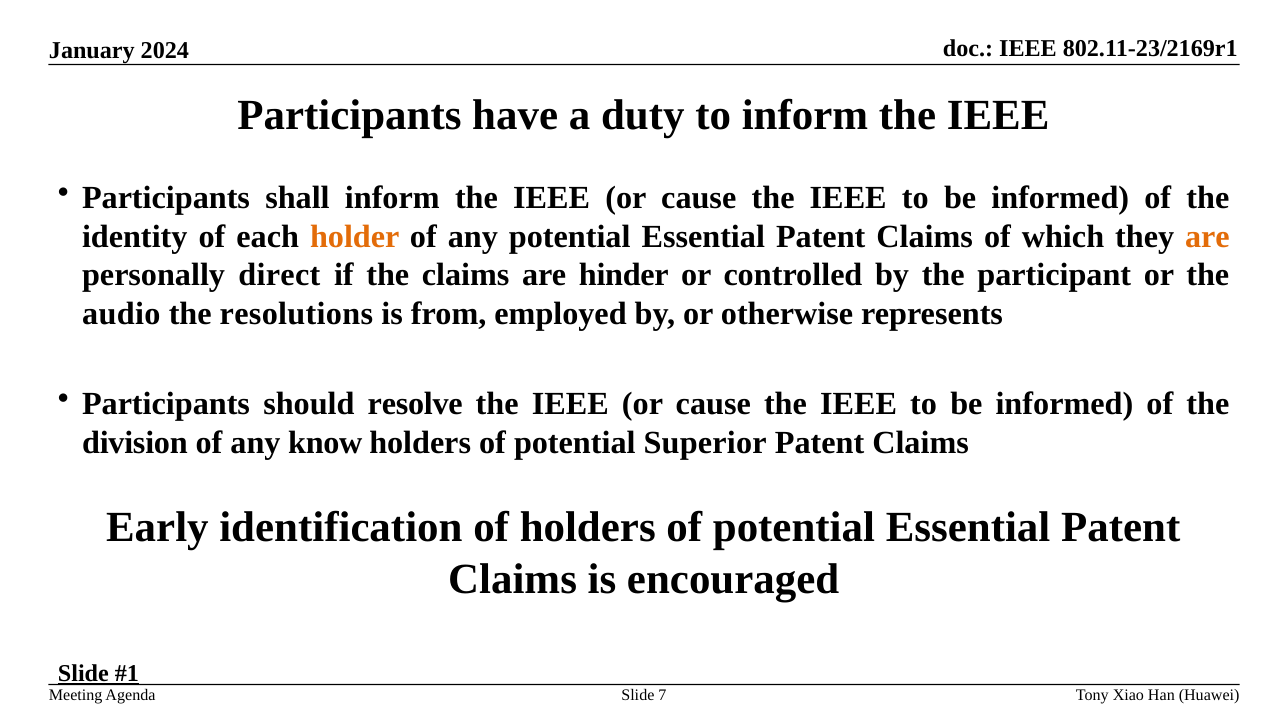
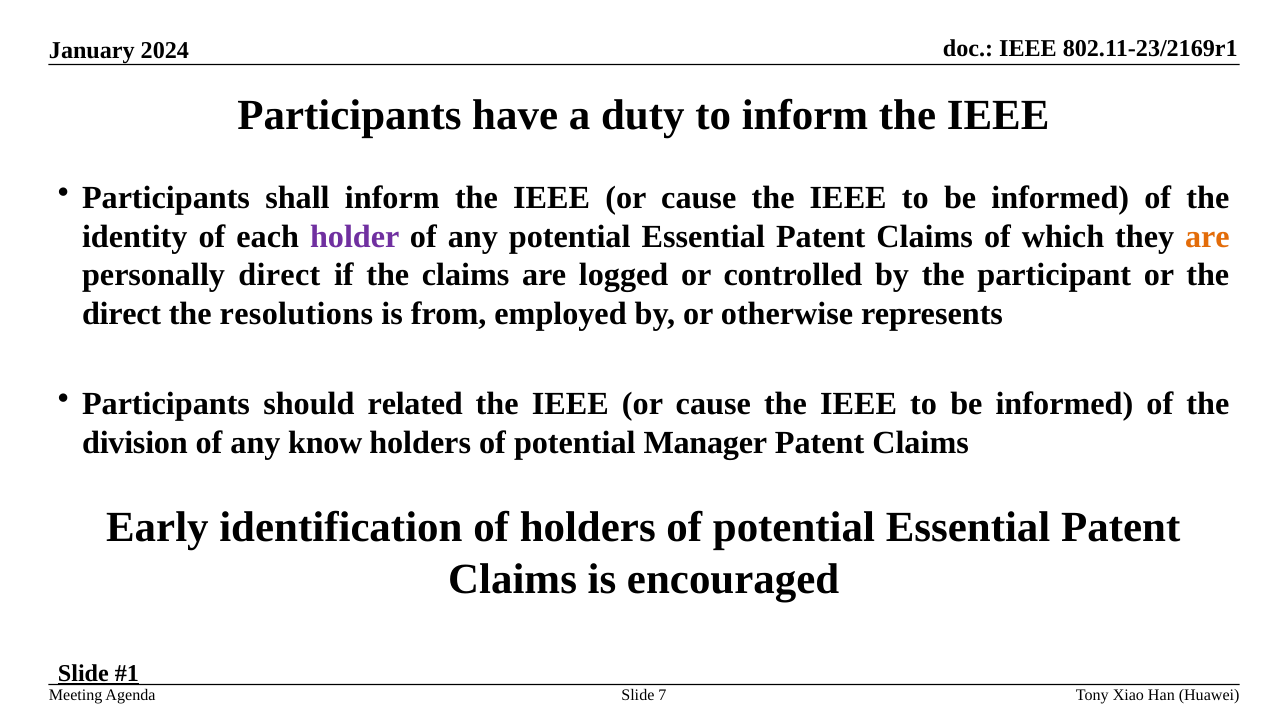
holder colour: orange -> purple
hinder: hinder -> logged
audio at (121, 314): audio -> direct
resolve: resolve -> related
Superior: Superior -> Manager
